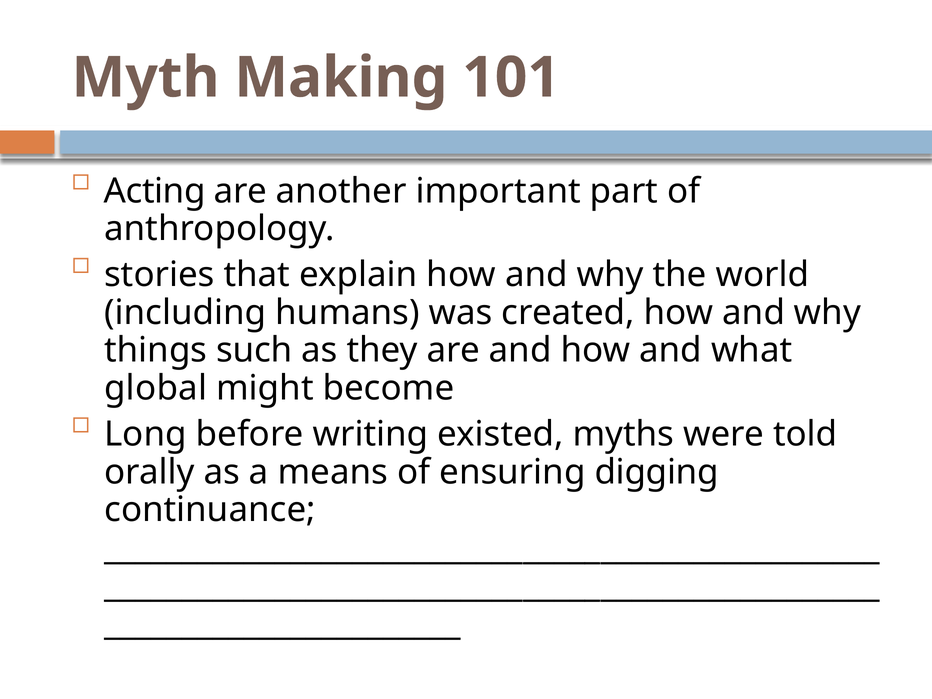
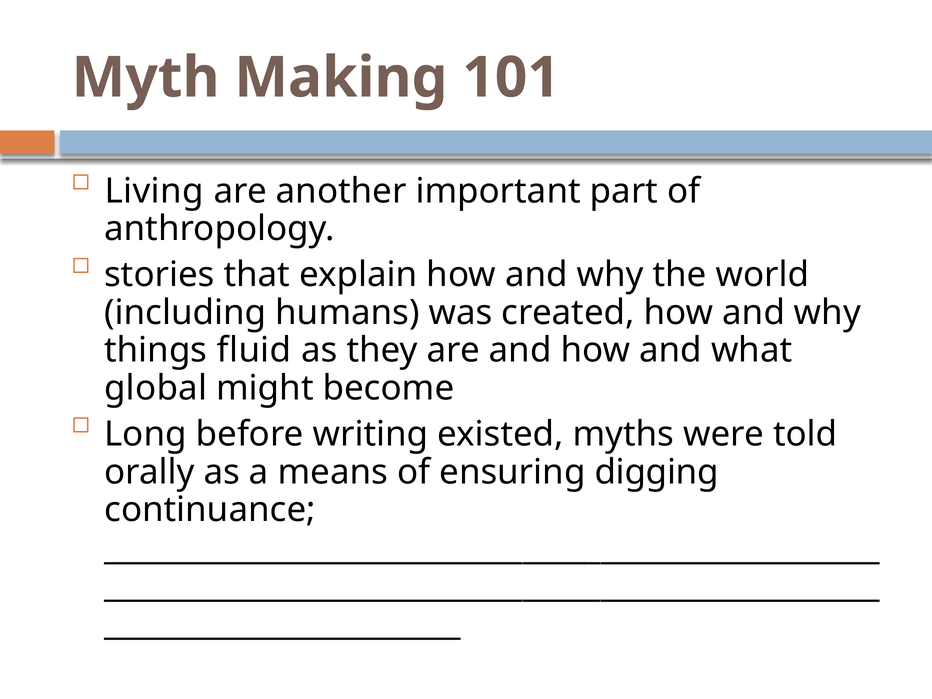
Acting: Acting -> Living
such: such -> fluid
